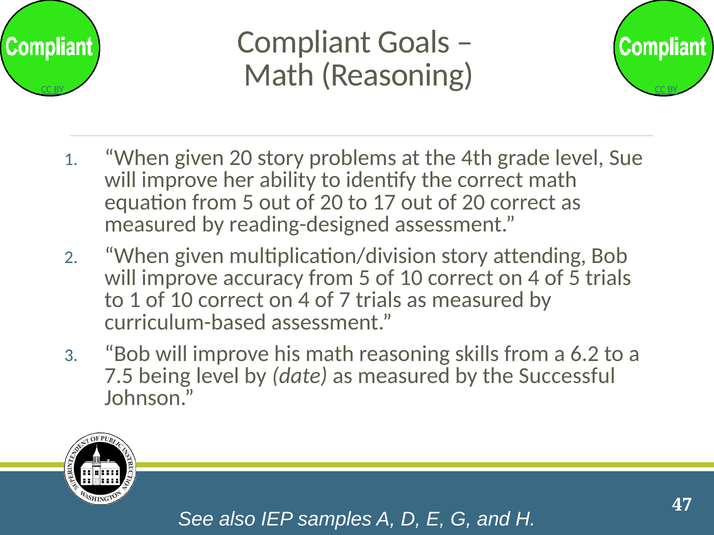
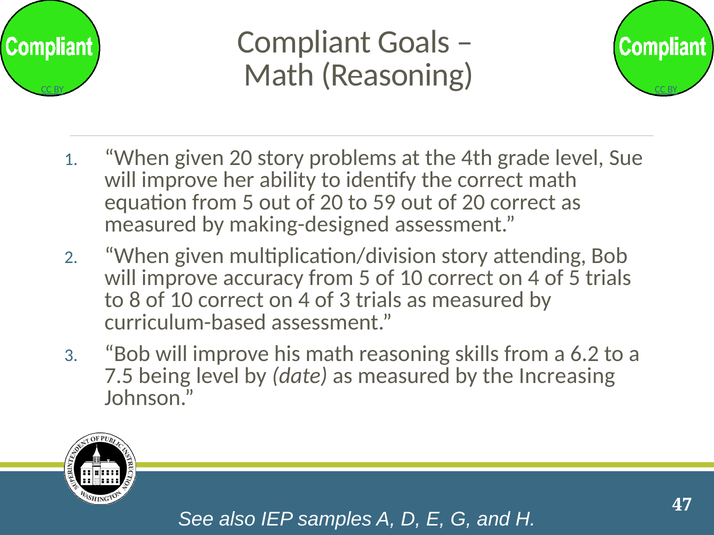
17: 17 -> 59
reading-designed: reading-designed -> making-designed
to 1: 1 -> 8
of 7: 7 -> 3
Successful: Successful -> Increasing
